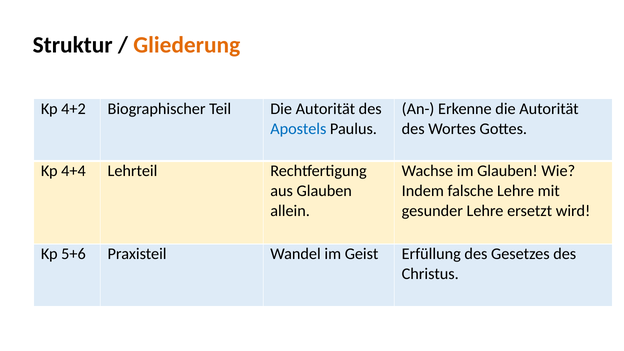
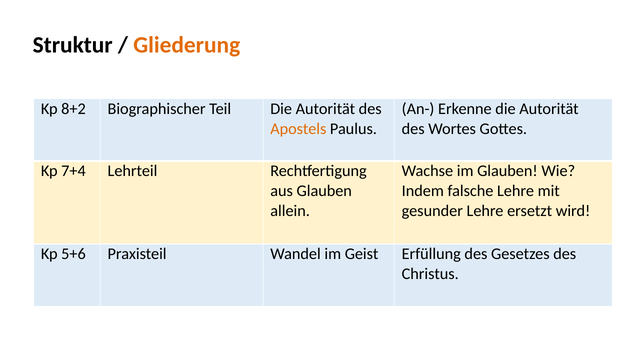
4+2: 4+2 -> 8+2
Apostels colour: blue -> orange
4+4: 4+4 -> 7+4
